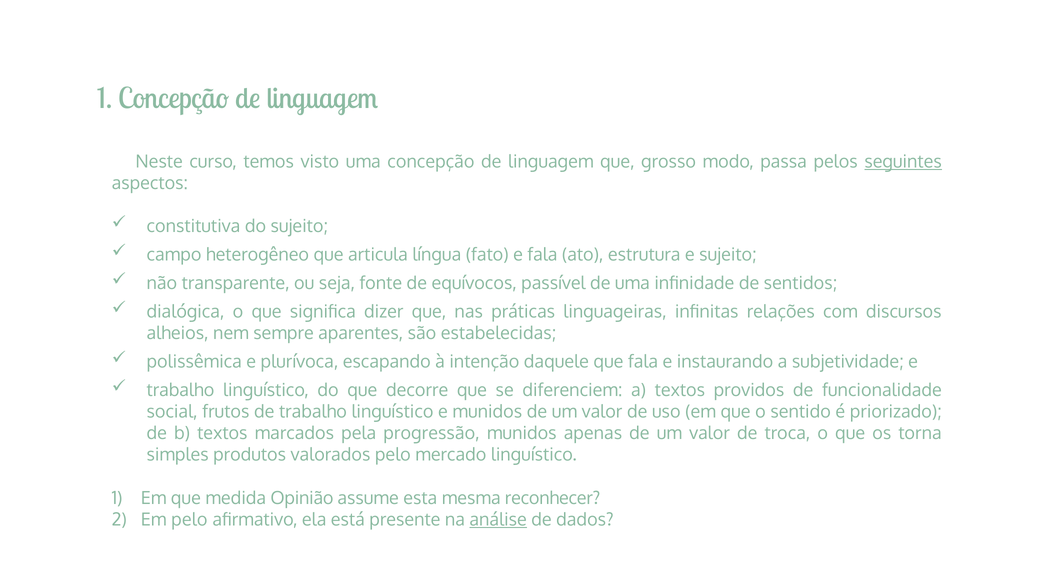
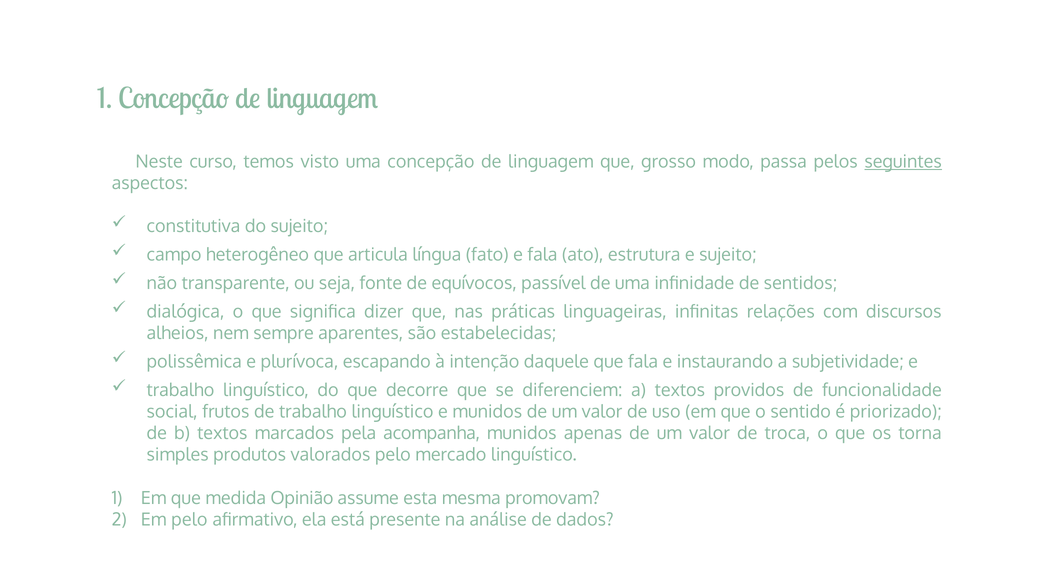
progressão: progressão -> acompanha
reconhecer: reconhecer -> promovam
análise underline: present -> none
